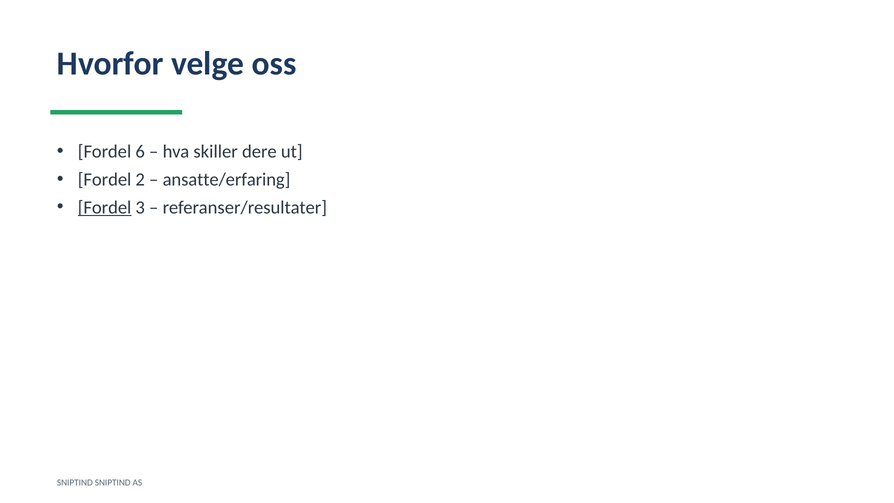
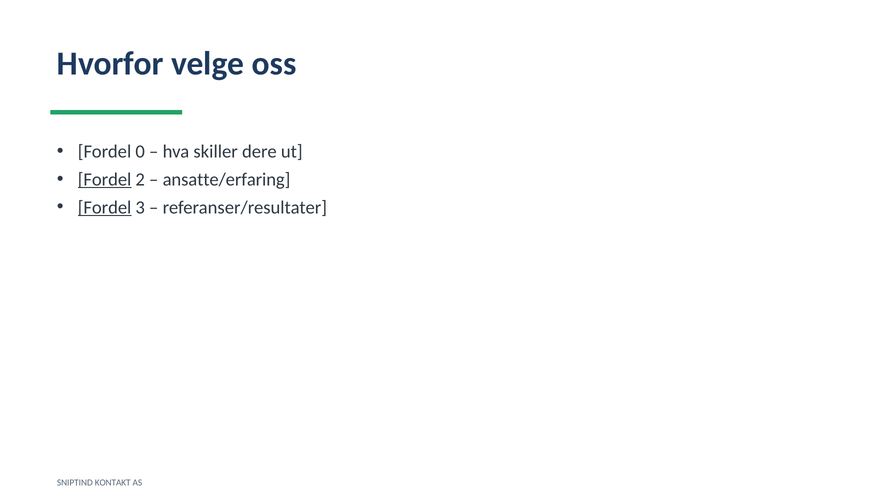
6: 6 -> 0
Fordel at (105, 179) underline: none -> present
SNIPTIND SNIPTIND: SNIPTIND -> KONTAKT
